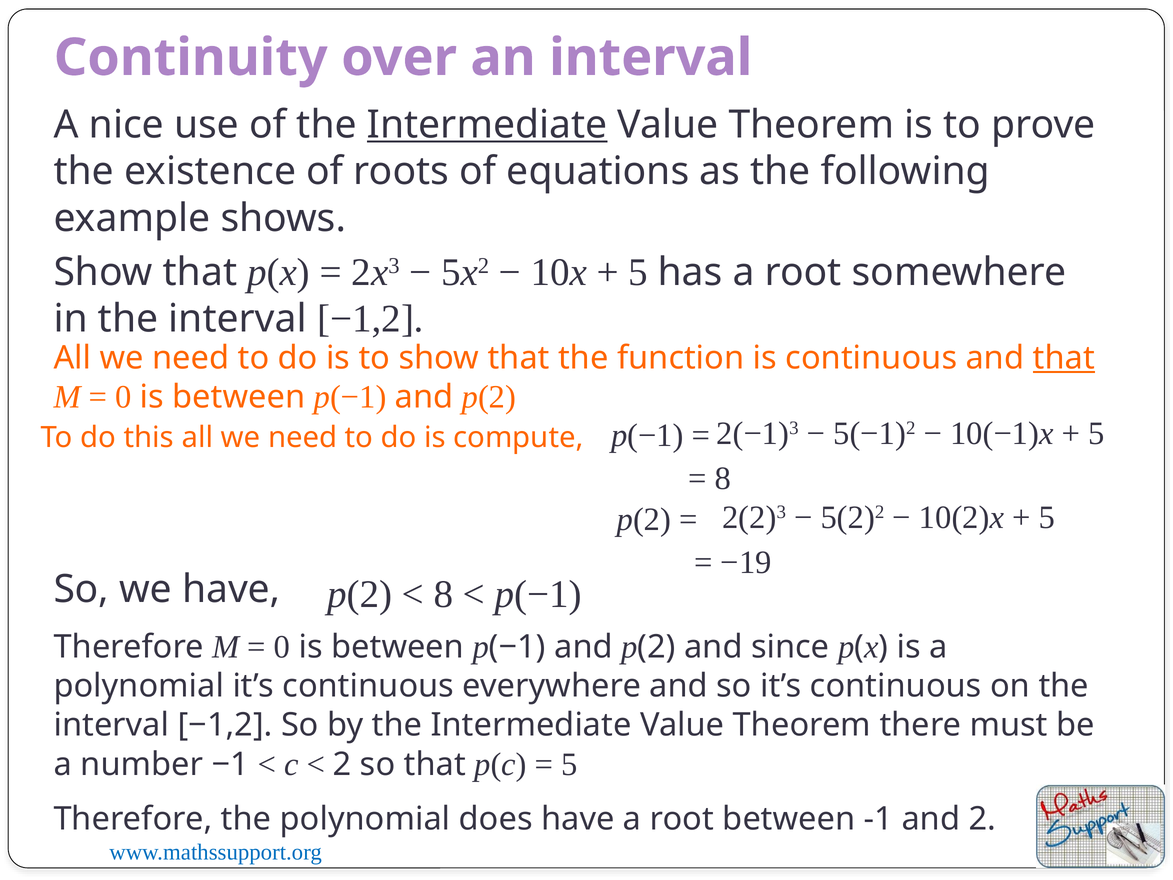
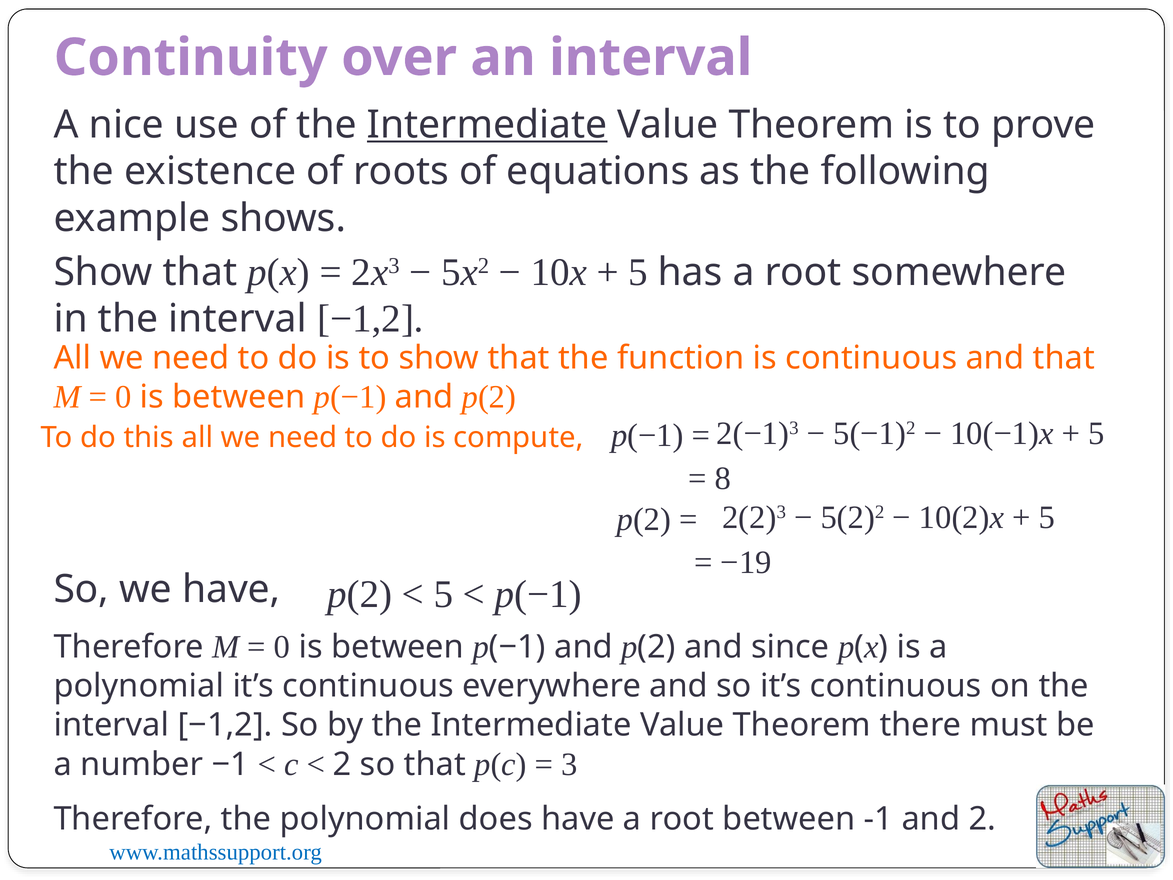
that at (1064, 358) underline: present -> none
8 at (443, 594): 8 -> 5
5 at (569, 764): 5 -> 3
